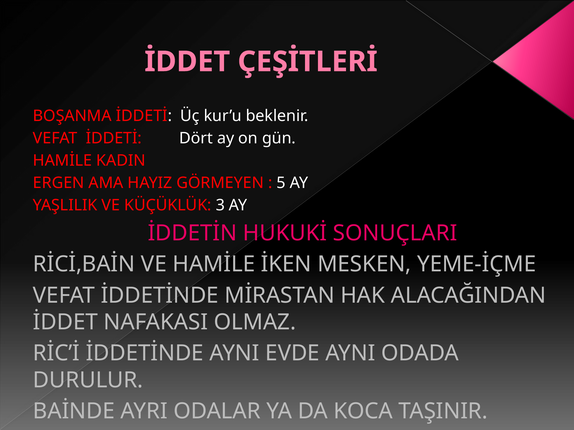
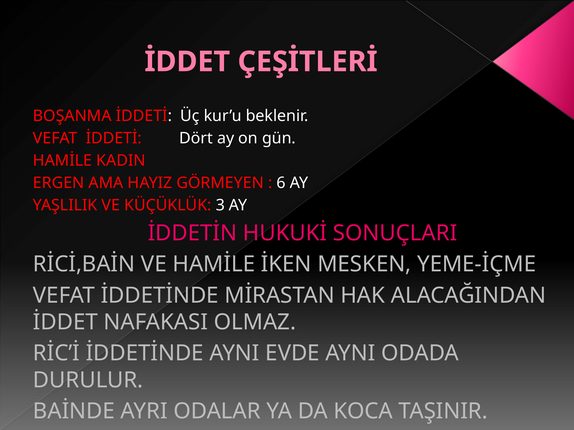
5: 5 -> 6
